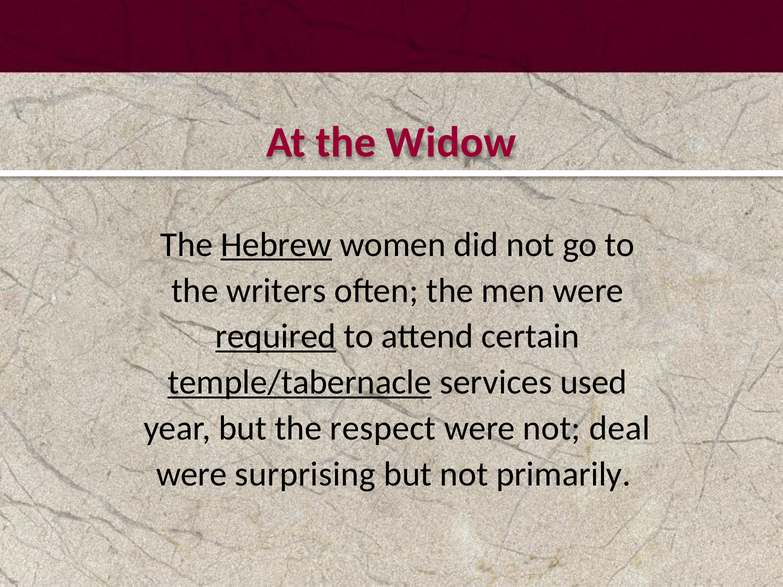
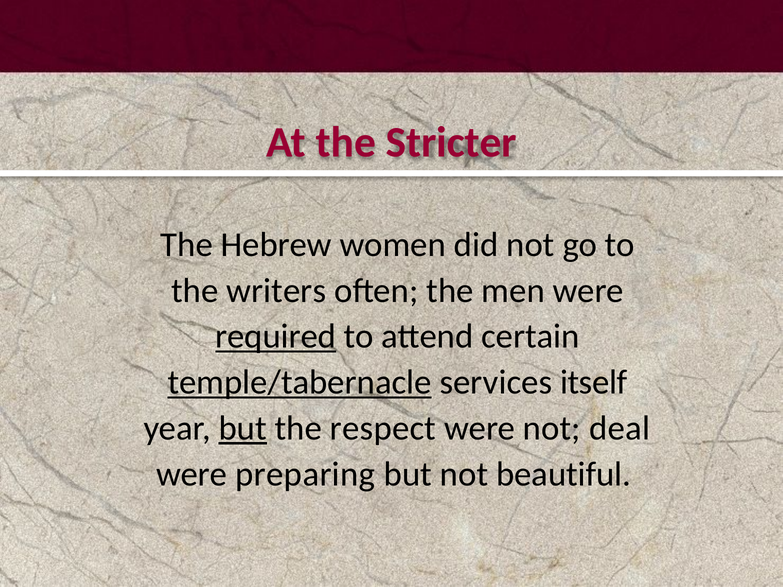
Widow: Widow -> Stricter
Hebrew underline: present -> none
used: used -> itself
but at (243, 429) underline: none -> present
surprising: surprising -> preparing
primarily: primarily -> beautiful
